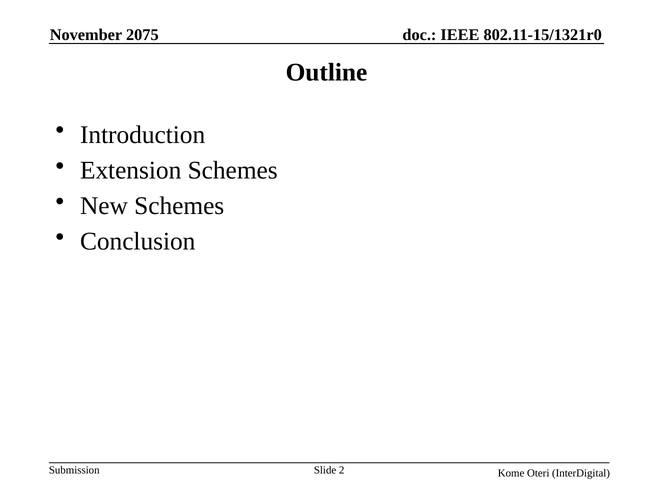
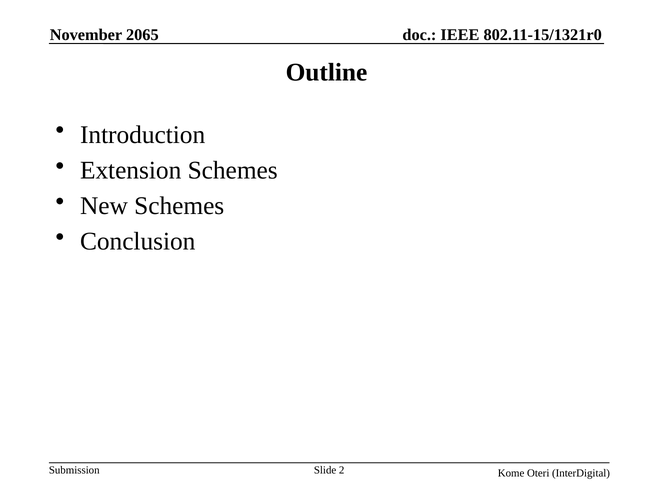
2075: 2075 -> 2065
